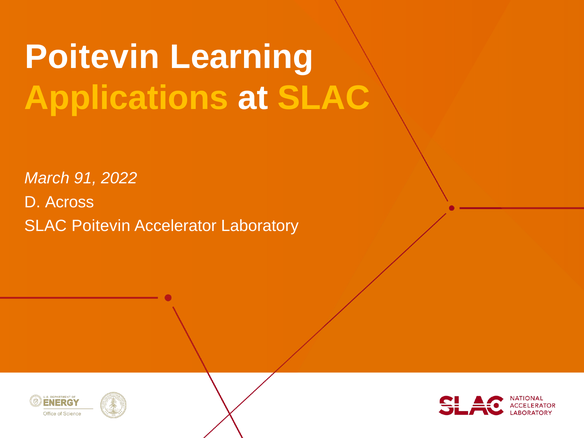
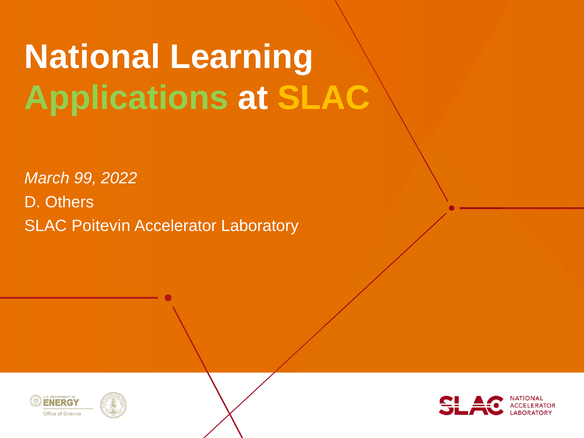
Poitevin at (92, 57): Poitevin -> National
Applications colour: yellow -> light green
91: 91 -> 99
Across: Across -> Others
